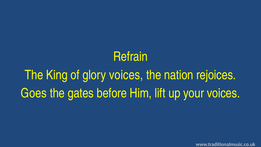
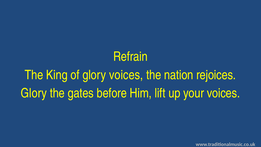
Goes at (34, 93): Goes -> Glory
